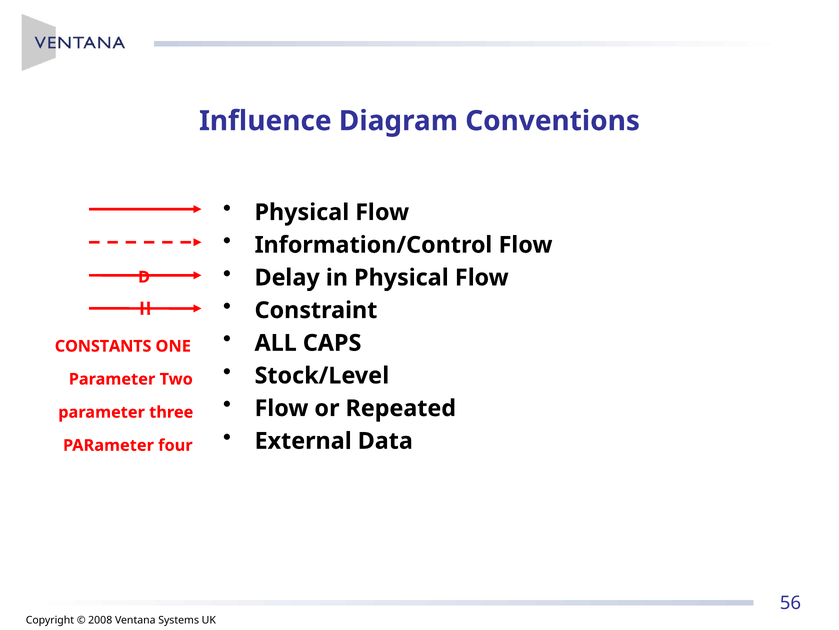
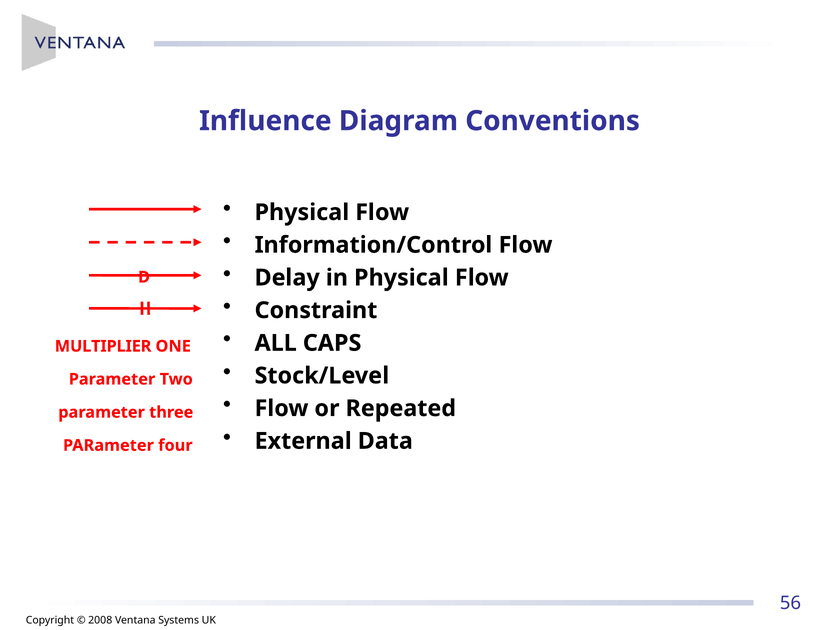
CONSTANTS: CONSTANTS -> MULTIPLIER
